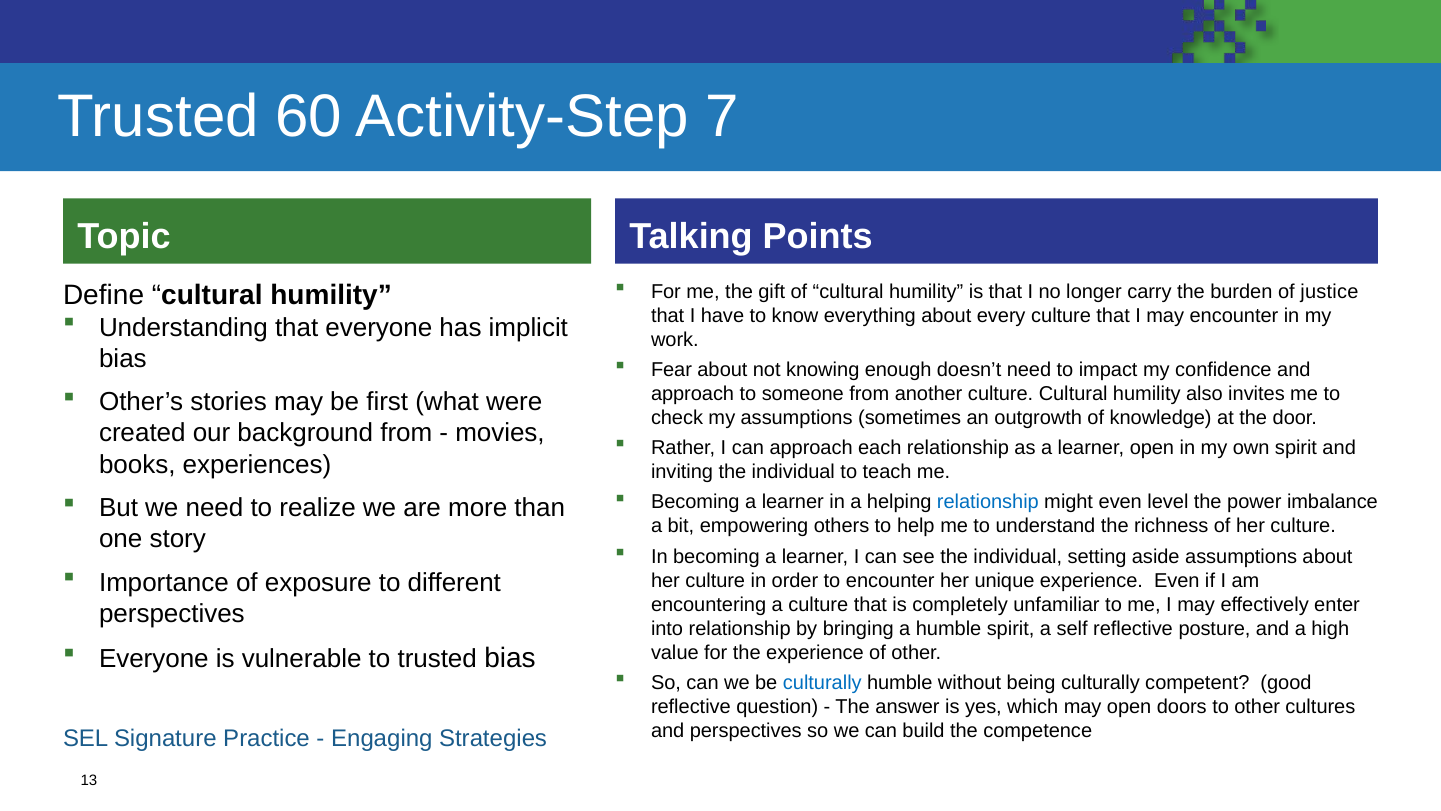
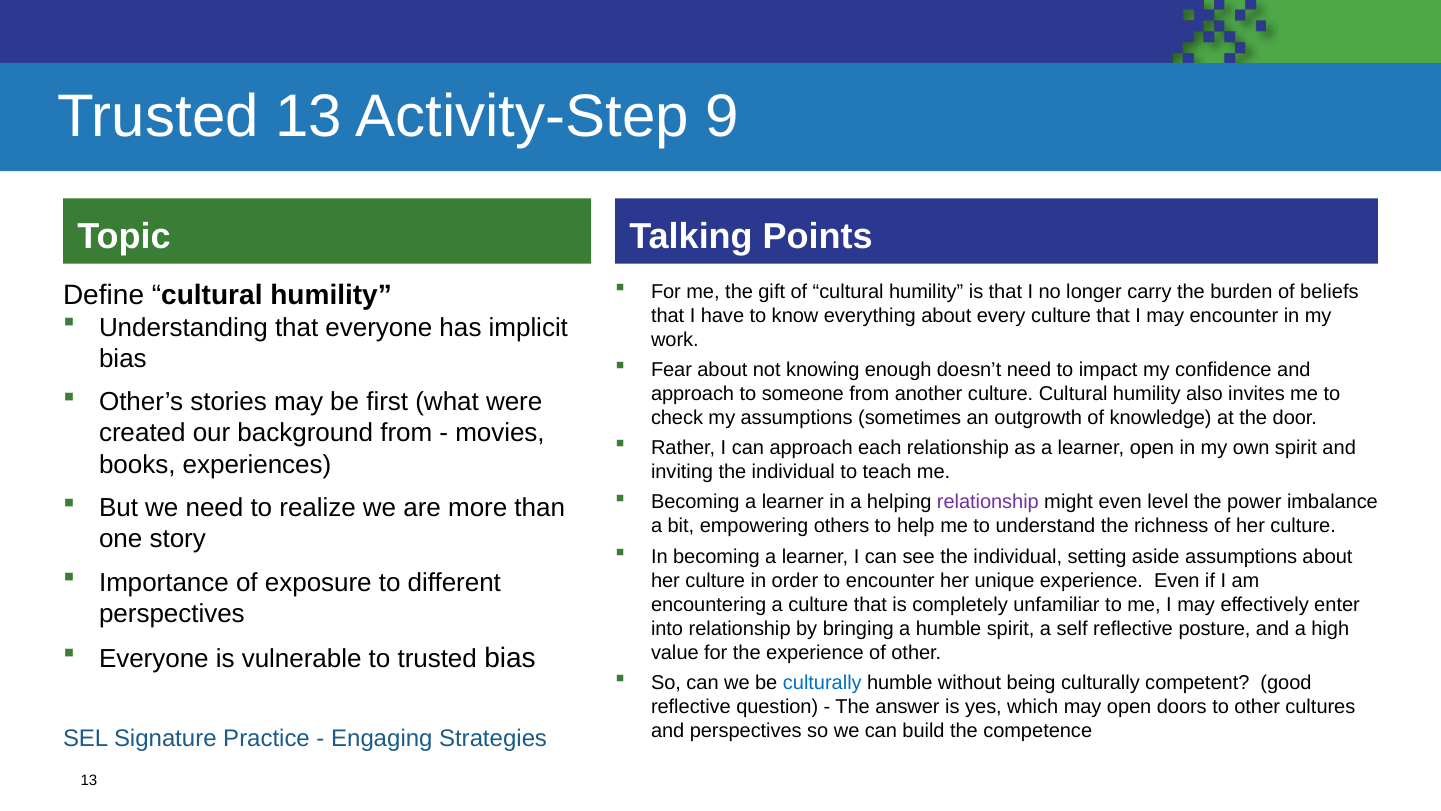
Trusted 60: 60 -> 13
7: 7 -> 9
justice: justice -> beliefs
relationship at (988, 502) colour: blue -> purple
